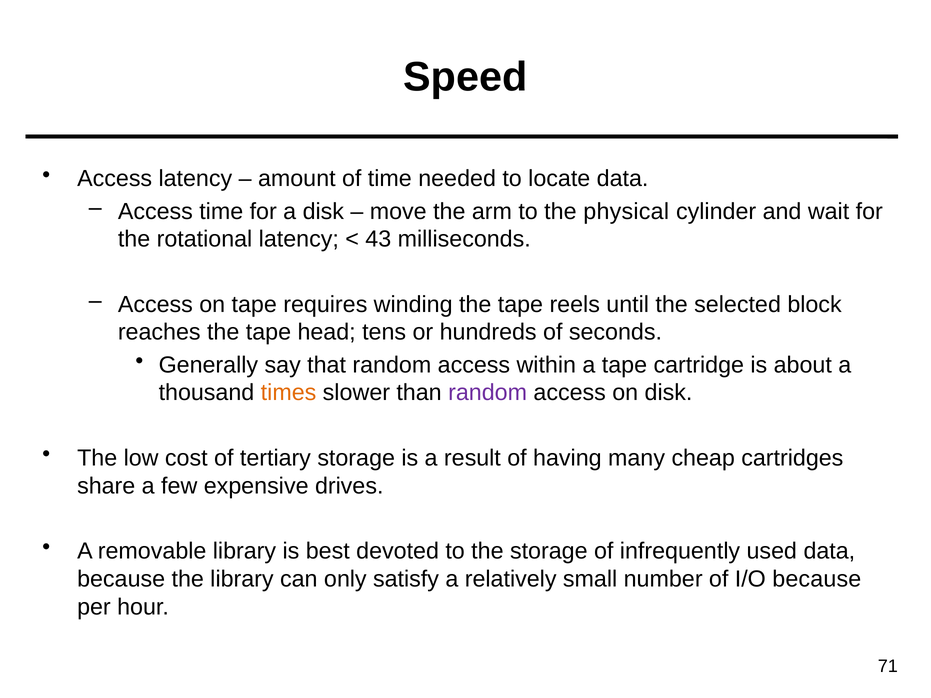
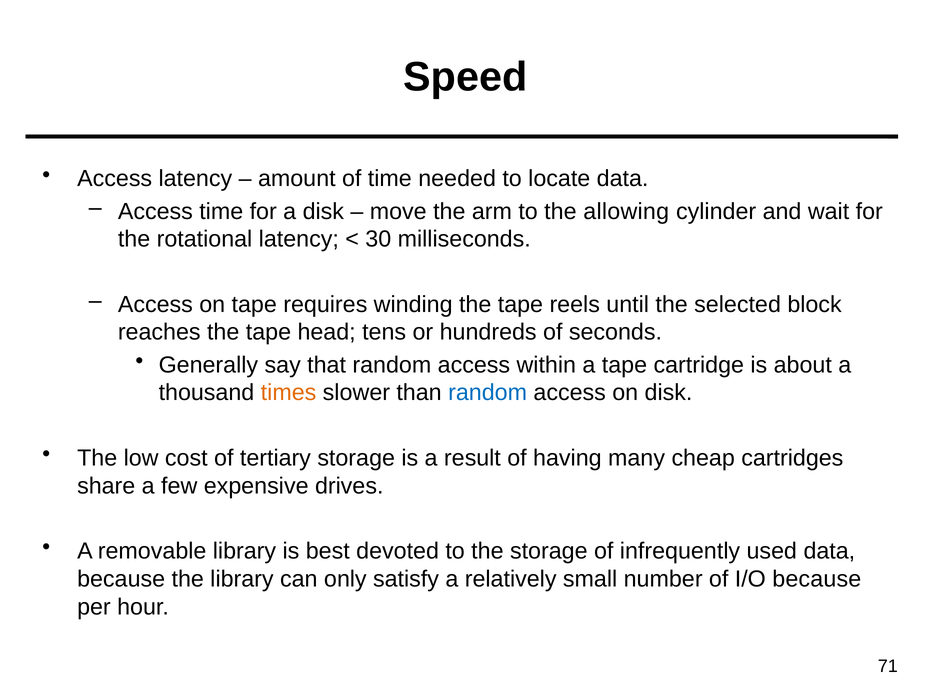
physical: physical -> allowing
43: 43 -> 30
random at (488, 393) colour: purple -> blue
